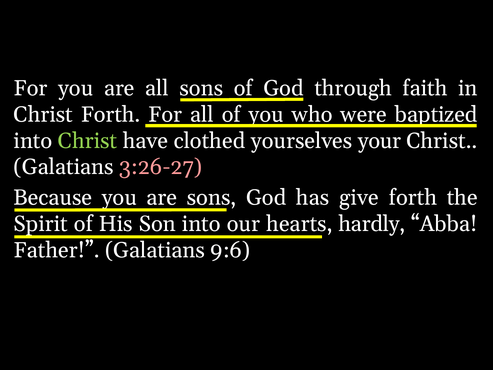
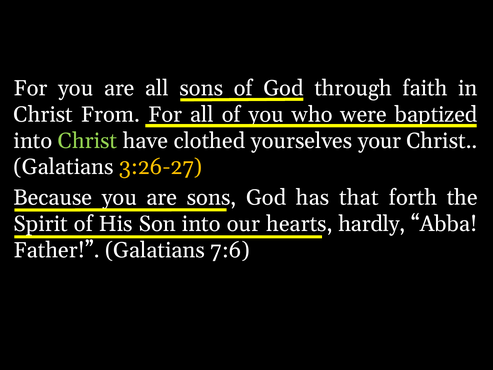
Christ Forth: Forth -> From
3:26-27 colour: pink -> yellow
give: give -> that
9:6: 9:6 -> 7:6
